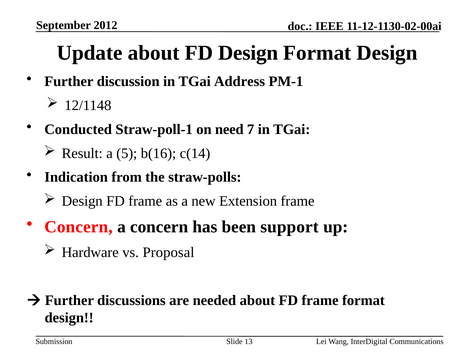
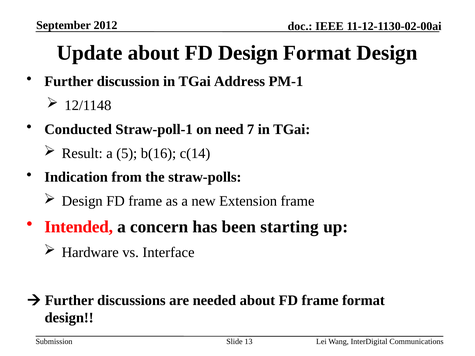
Concern at (78, 227): Concern -> Intended
support: support -> starting
Proposal: Proposal -> Interface
